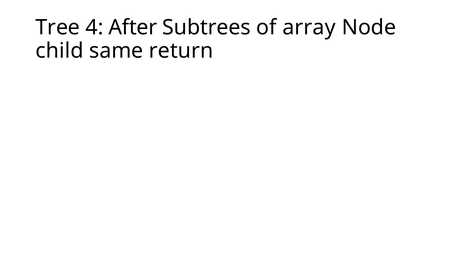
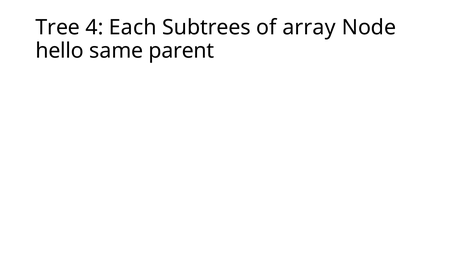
After: After -> Each
child: child -> hello
return: return -> parent
